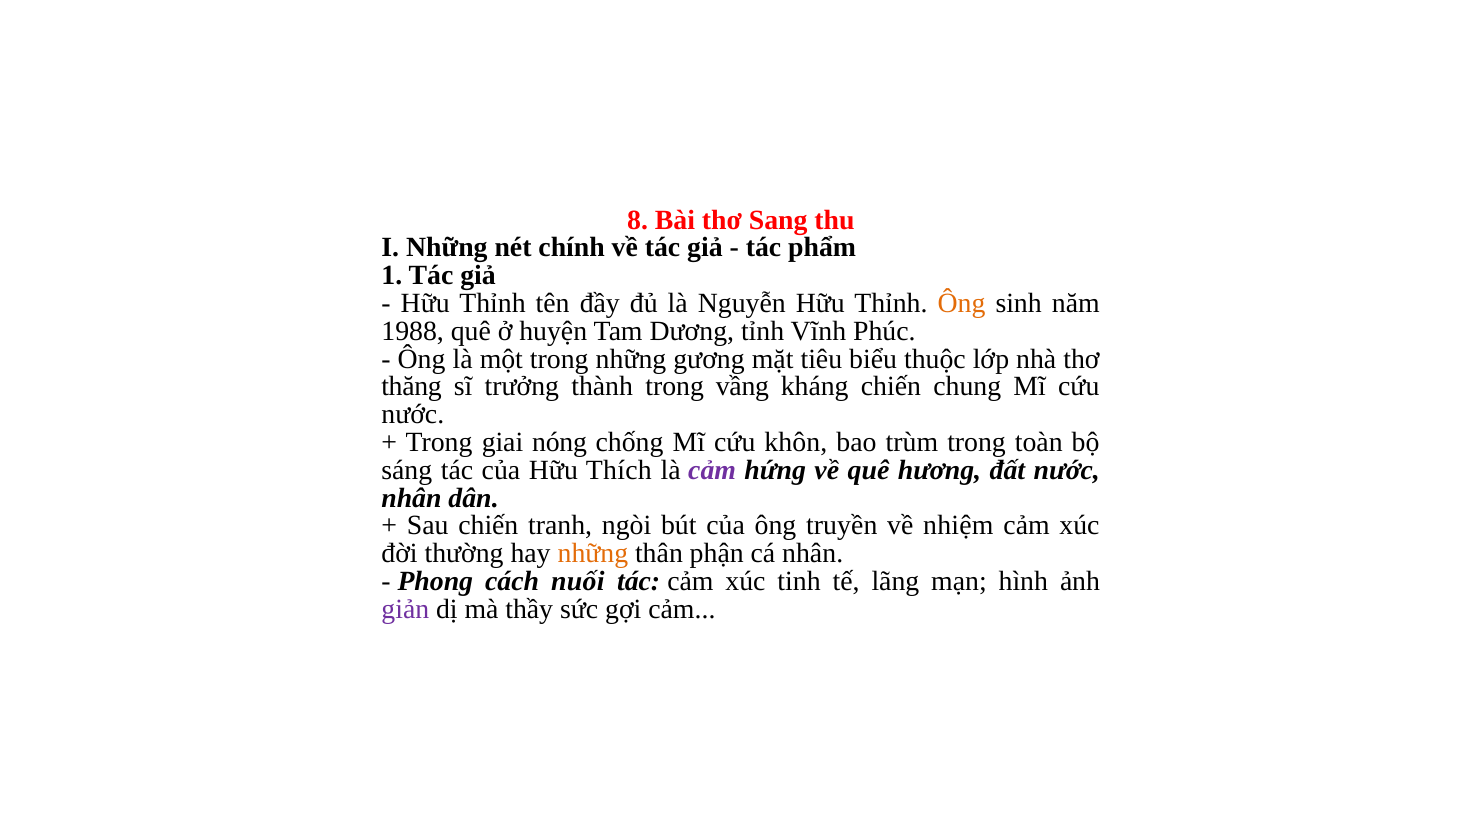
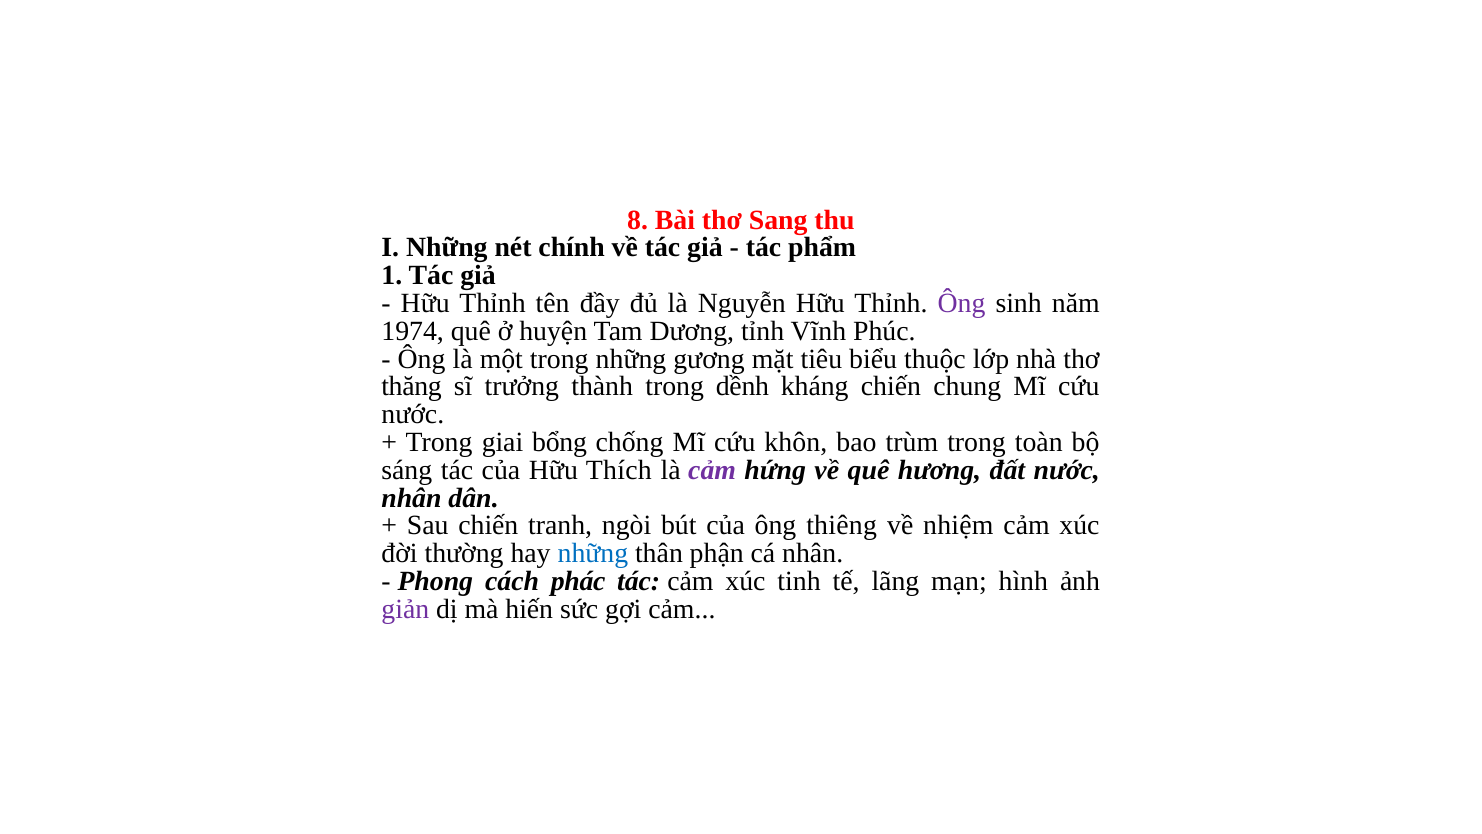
Ông at (962, 303) colour: orange -> purple
1988: 1988 -> 1974
vầng: vầng -> dềnh
nóng: nóng -> bổng
truyền: truyền -> thiêng
những at (593, 553) colour: orange -> blue
nuối: nuối -> phác
thầy: thầy -> hiến
